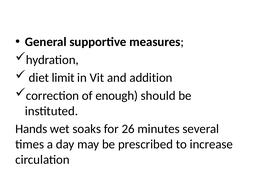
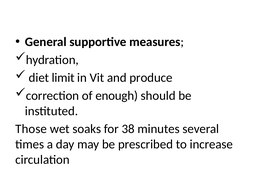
addition: addition -> produce
Hands: Hands -> Those
26: 26 -> 38
